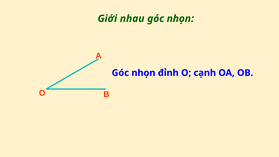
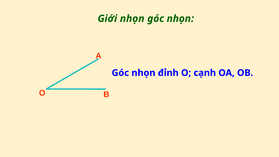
Giới nhau: nhau -> nhọn
